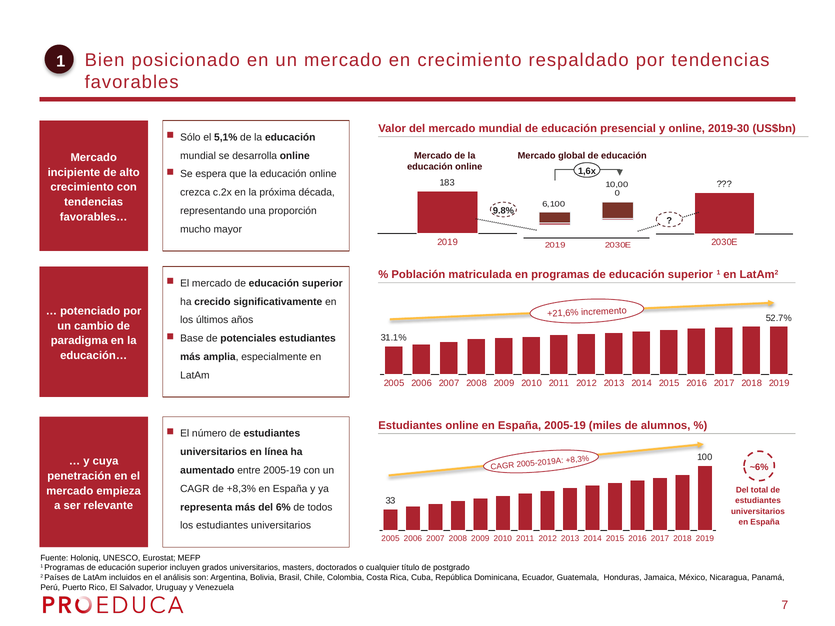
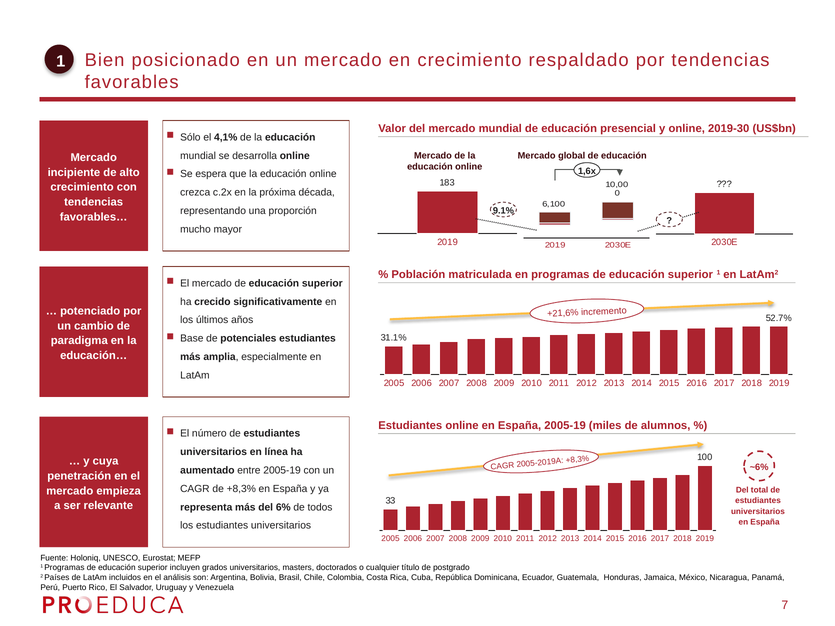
5,1%: 5,1% -> 4,1%
9.8%: 9.8% -> 9.1%
